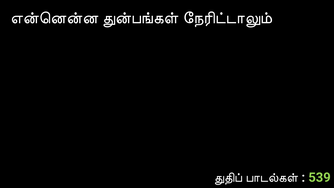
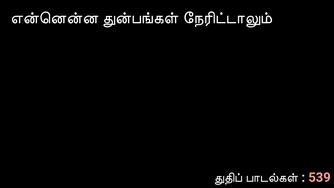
539 colour: light green -> pink
